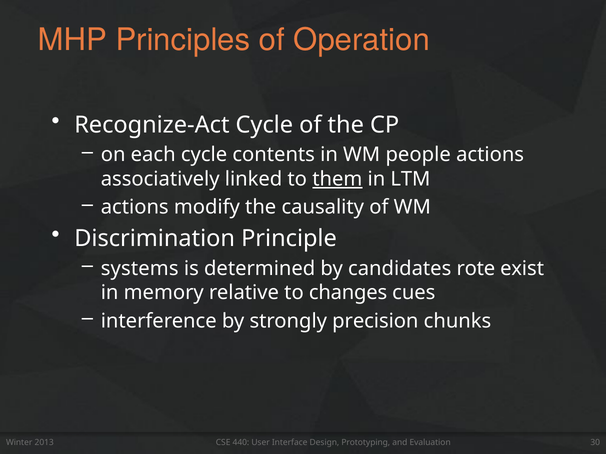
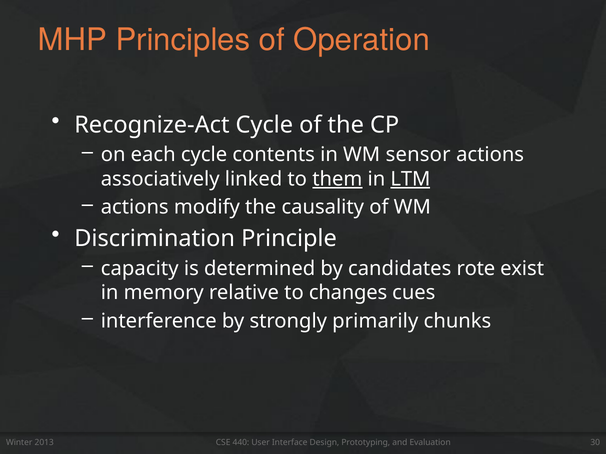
people: people -> sensor
LTM underline: none -> present
systems: systems -> capacity
precision: precision -> primarily
